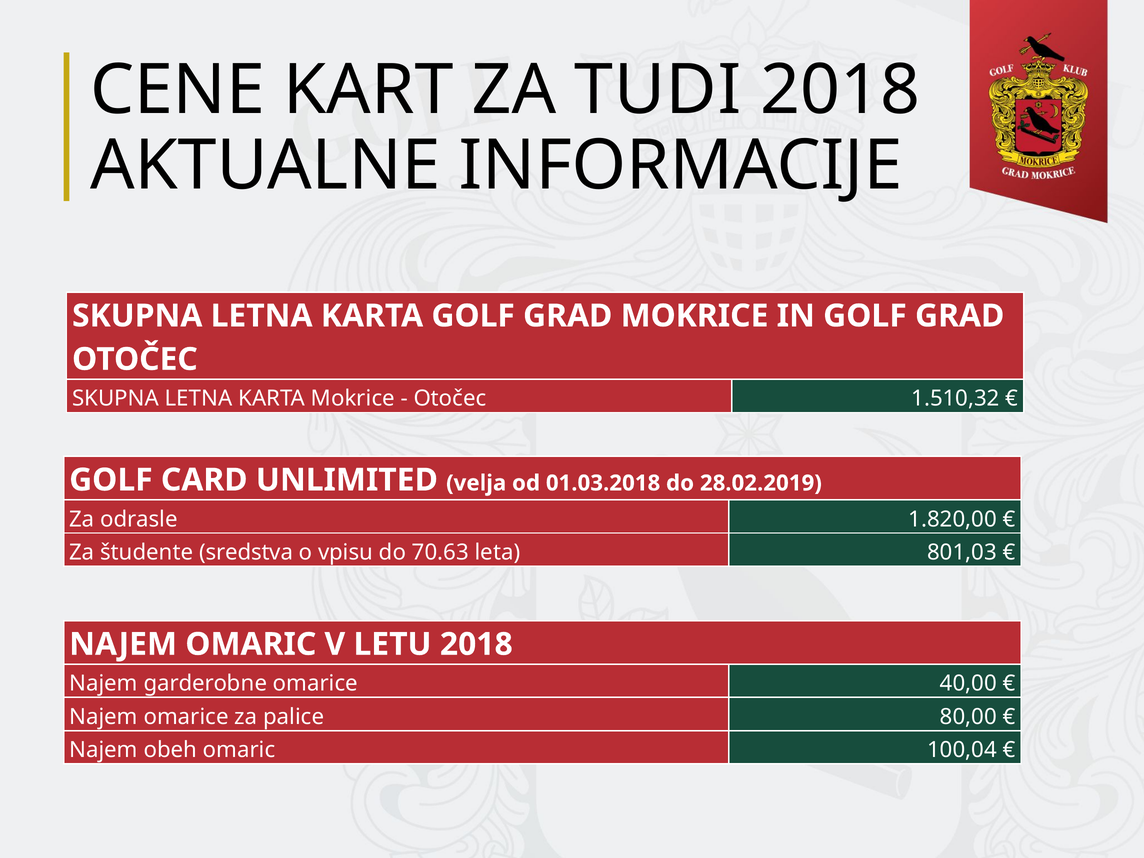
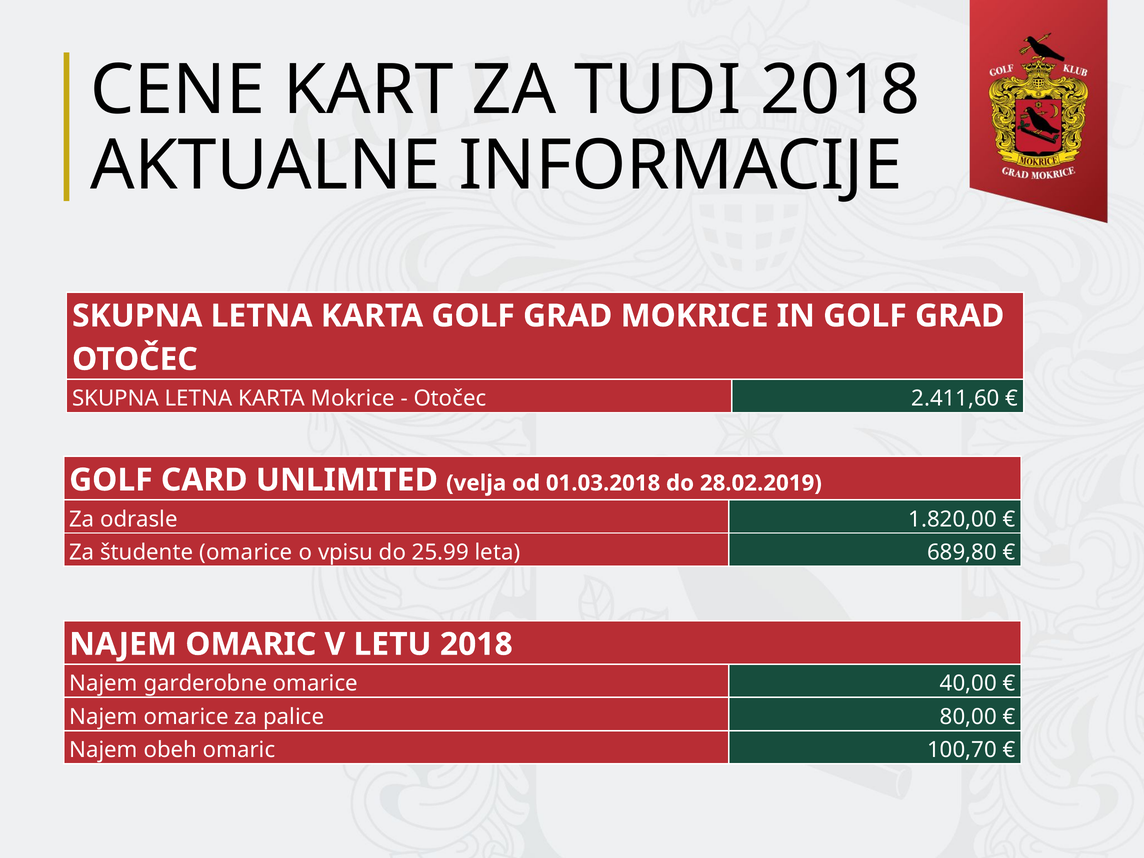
1.510,32: 1.510,32 -> 2.411,60
študente sredstva: sredstva -> omarice
70.63: 70.63 -> 25.99
801,03: 801,03 -> 689,80
100,04: 100,04 -> 100,70
